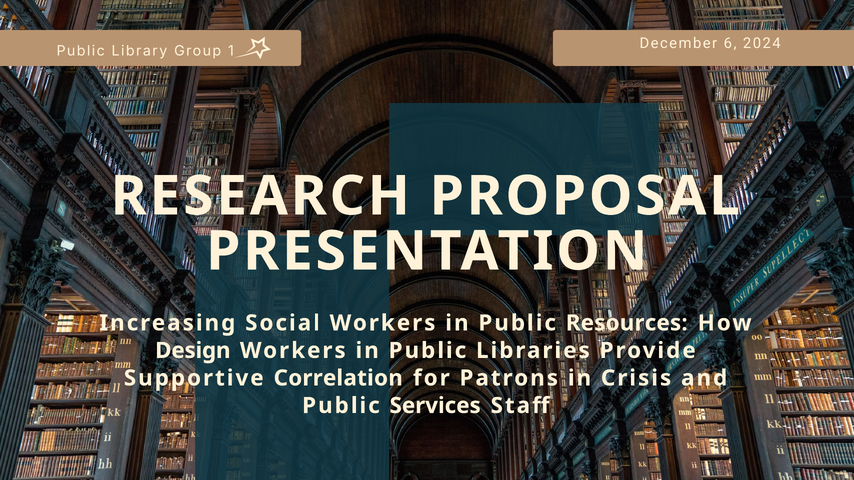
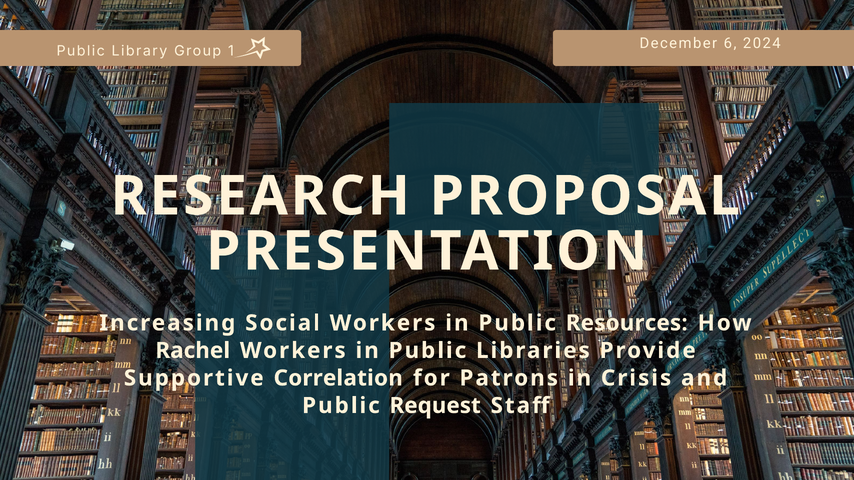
Design: Design -> Rachel
Services: Services -> Request
